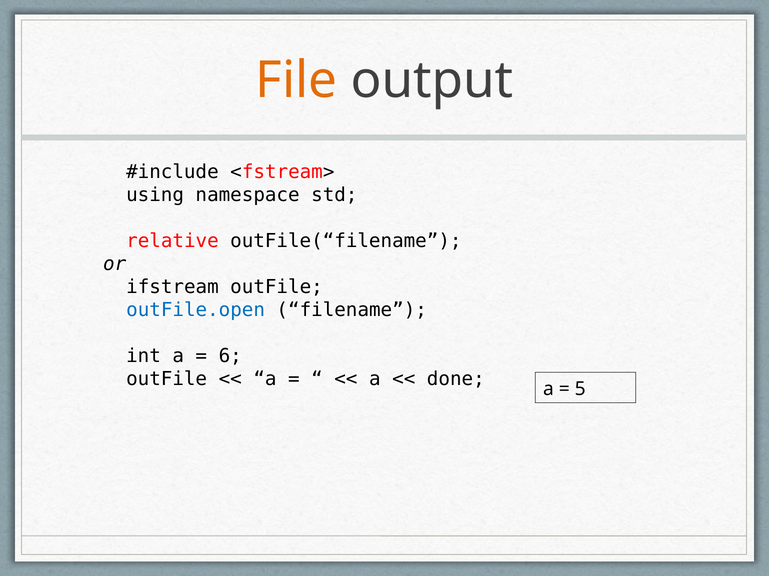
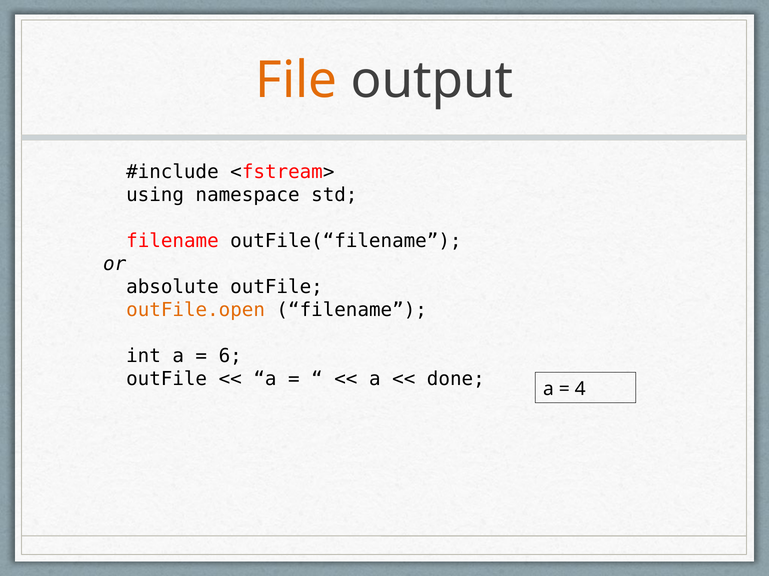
relative at (172, 241): relative -> filename
ifstream: ifstream -> absolute
outFile.open colour: blue -> orange
5: 5 -> 4
